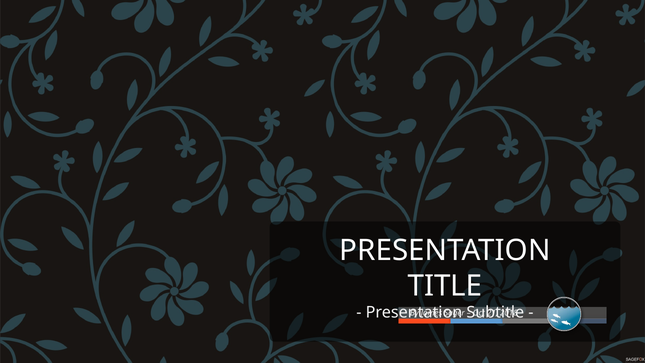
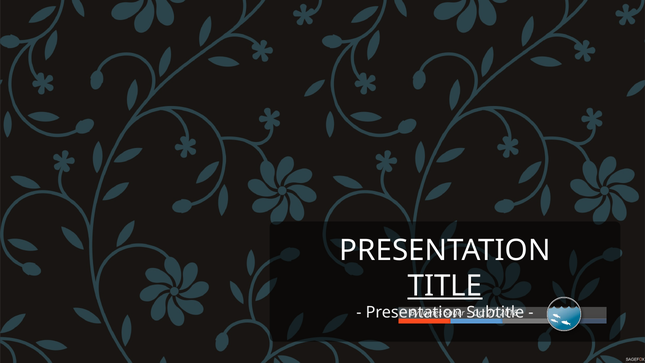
TITLE underline: none -> present
